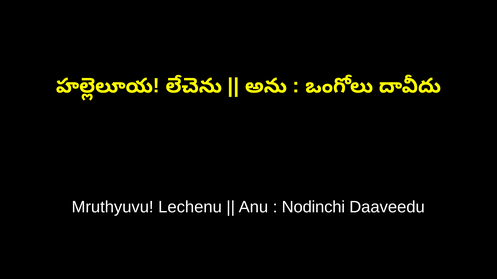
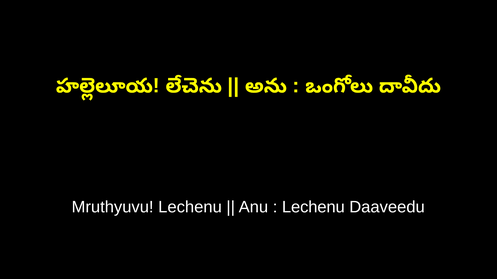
Nodinchi at (313, 207): Nodinchi -> Lechenu
